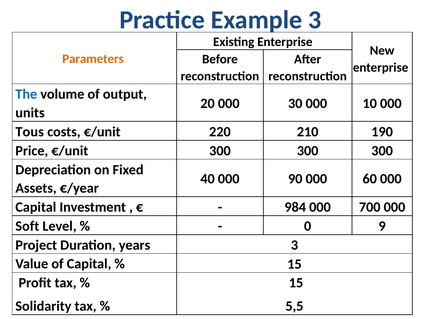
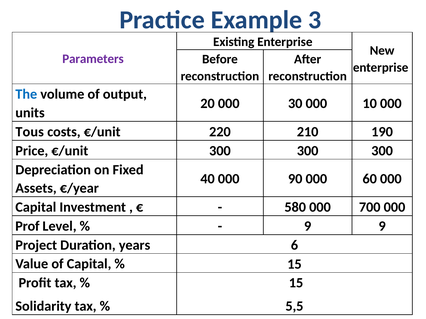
Parameters colour: orange -> purple
984: 984 -> 580
Soft: Soft -> Prof
0 at (308, 226): 0 -> 9
years 3: 3 -> 6
